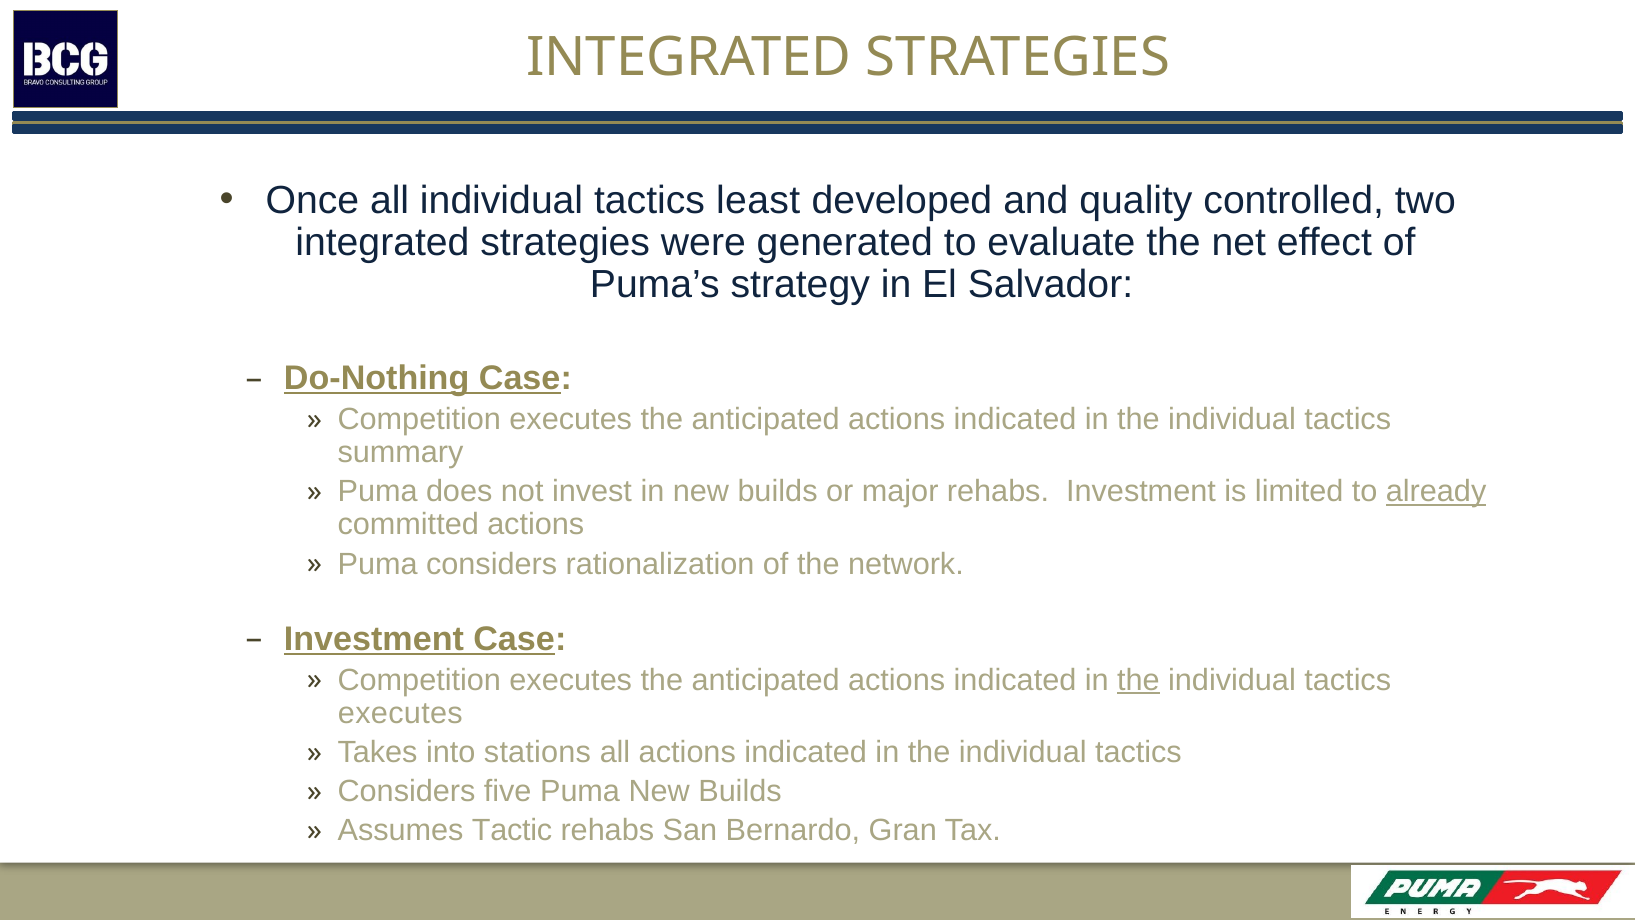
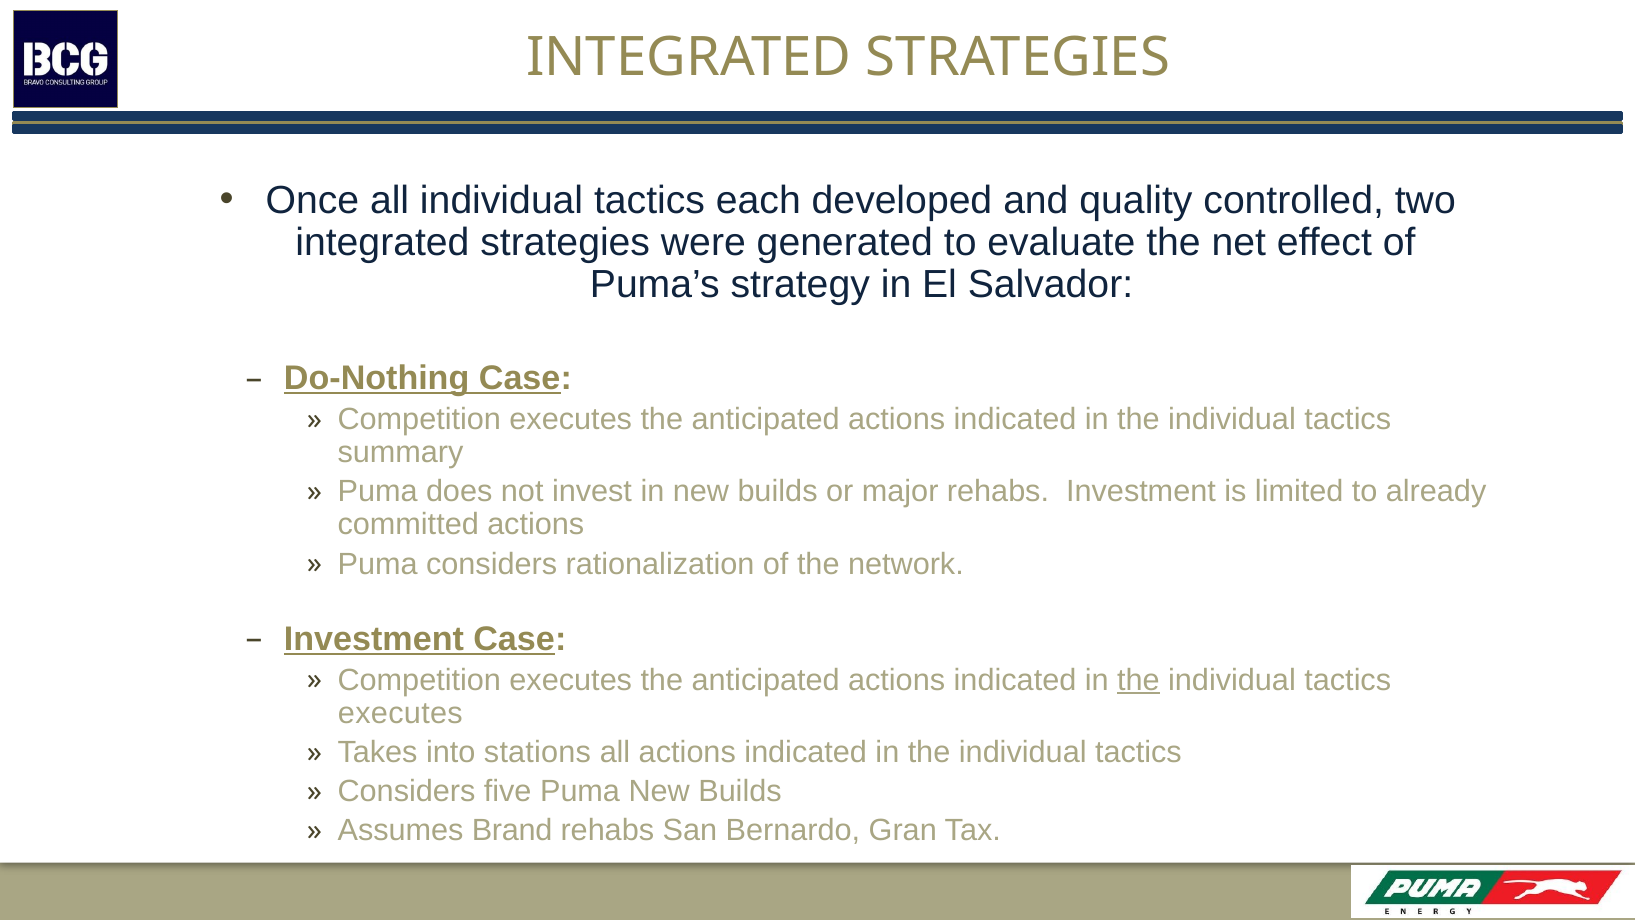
least: least -> each
already underline: present -> none
Tactic: Tactic -> Brand
